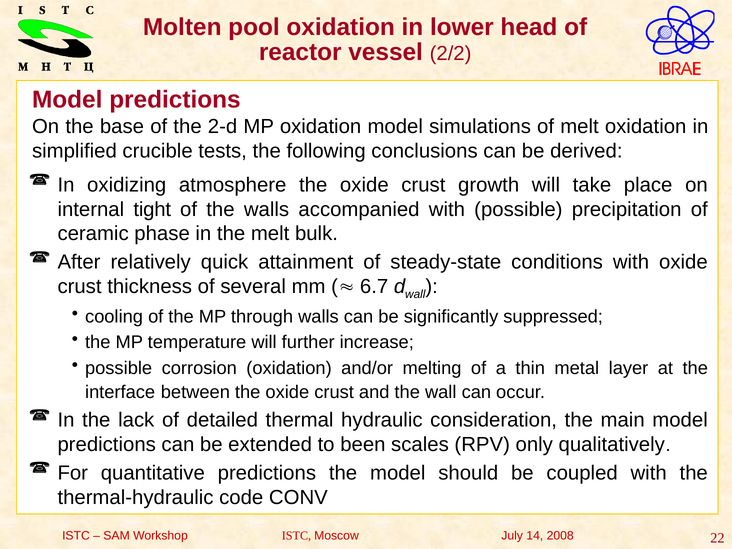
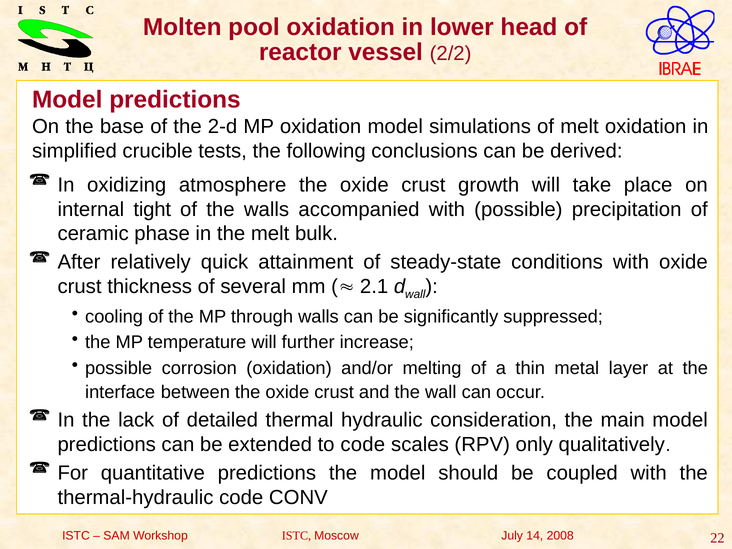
6.7: 6.7 -> 2.1
to been: been -> code
